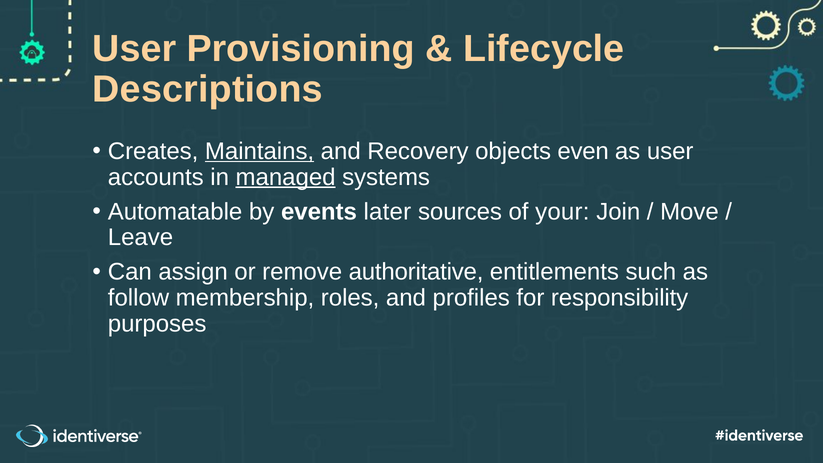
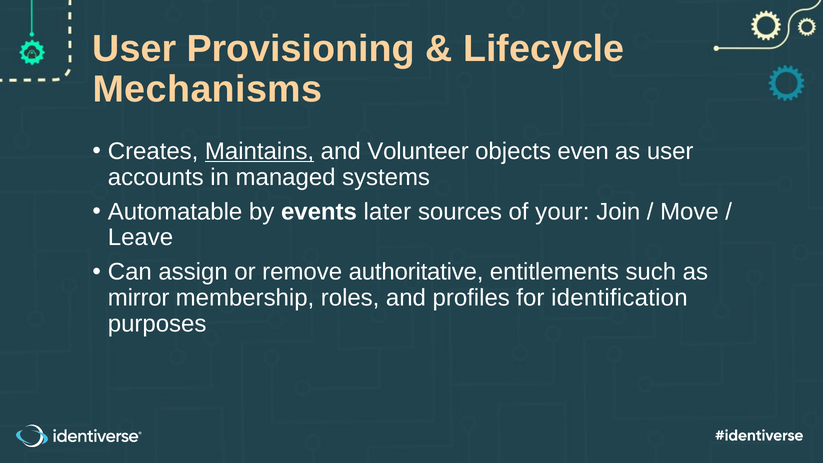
Descriptions: Descriptions -> Mechanisms
Recovery: Recovery -> Volunteer
managed underline: present -> none
follow: follow -> mirror
responsibility: responsibility -> identification
